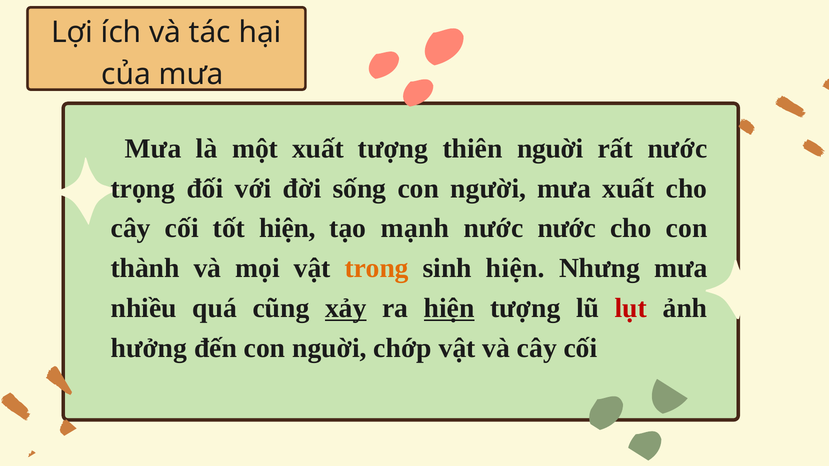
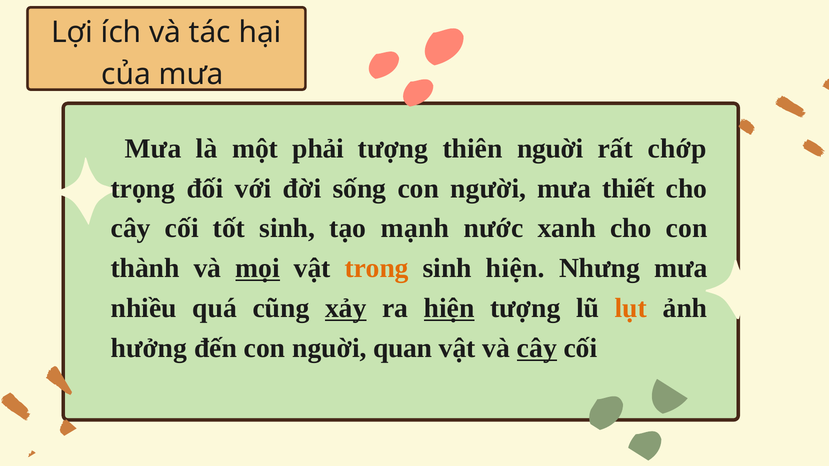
một xuất: xuất -> phải
rất nước: nước -> chớp
mưa xuất: xuất -> thiết
tốt hiện: hiện -> sinh
nước nước: nước -> xanh
mọi underline: none -> present
lụt colour: red -> orange
chớp: chớp -> quan
cây at (537, 348) underline: none -> present
